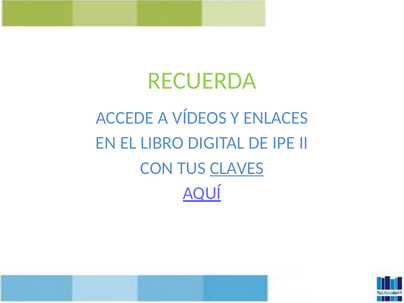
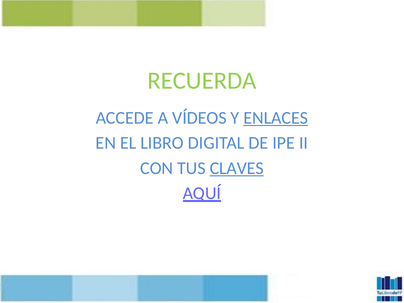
ENLACES underline: none -> present
